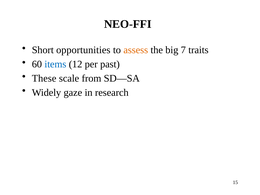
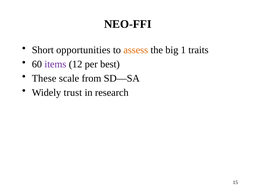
7: 7 -> 1
items colour: blue -> purple
past: past -> best
gaze: gaze -> trust
